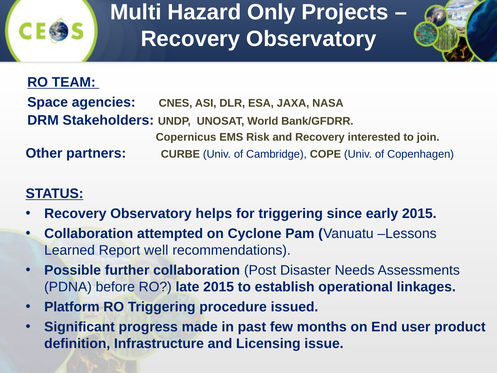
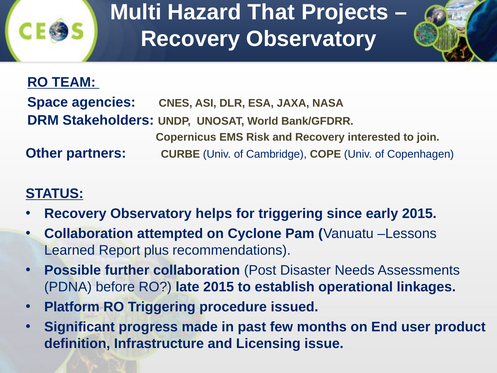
Only: Only -> That
well: well -> plus
